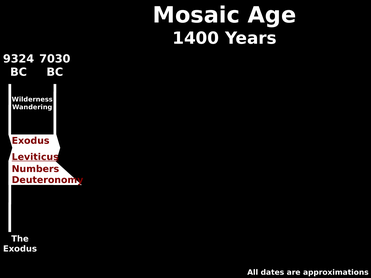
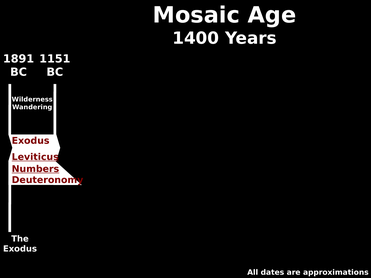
9324: 9324 -> 1891
7030: 7030 -> 1151
Numbers underline: none -> present
